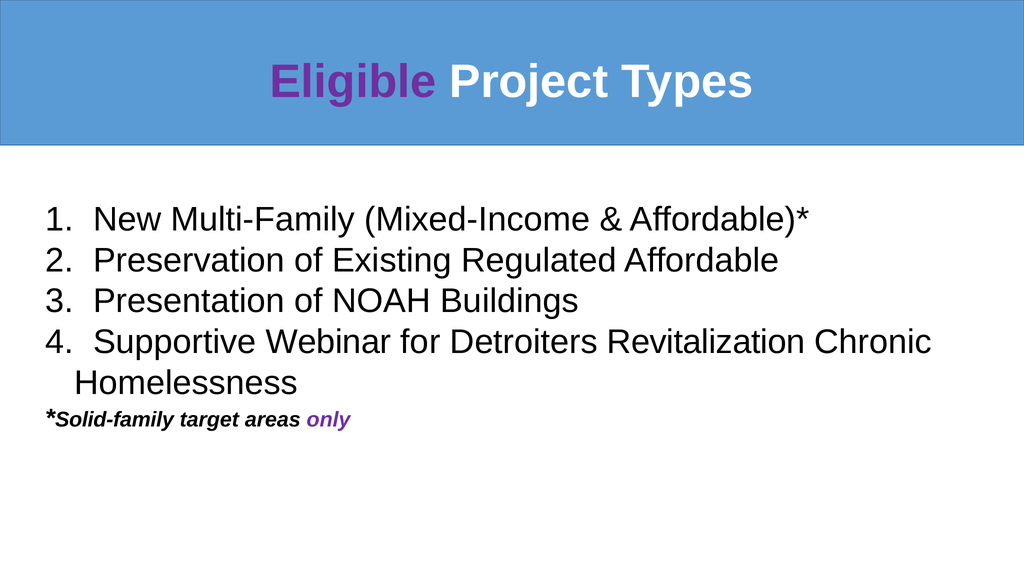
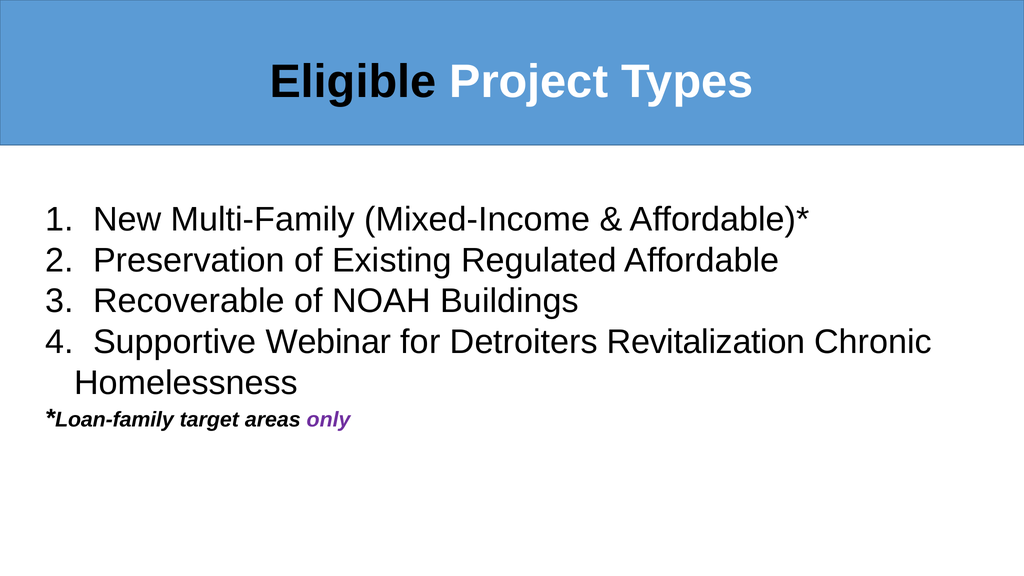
Eligible colour: purple -> black
Presentation: Presentation -> Recoverable
Solid-family: Solid-family -> Loan-family
